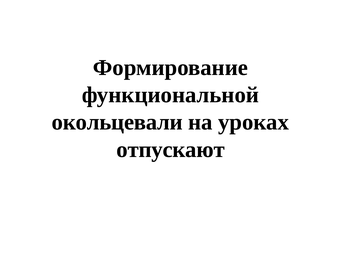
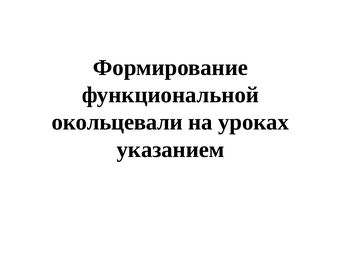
отпускают: отпускают -> указанием
